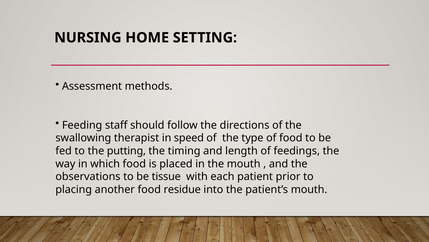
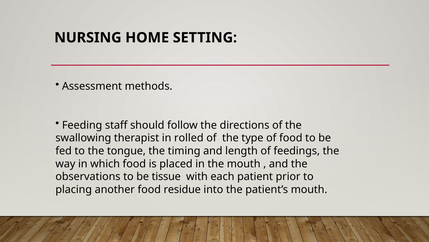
speed: speed -> rolled
putting: putting -> tongue
